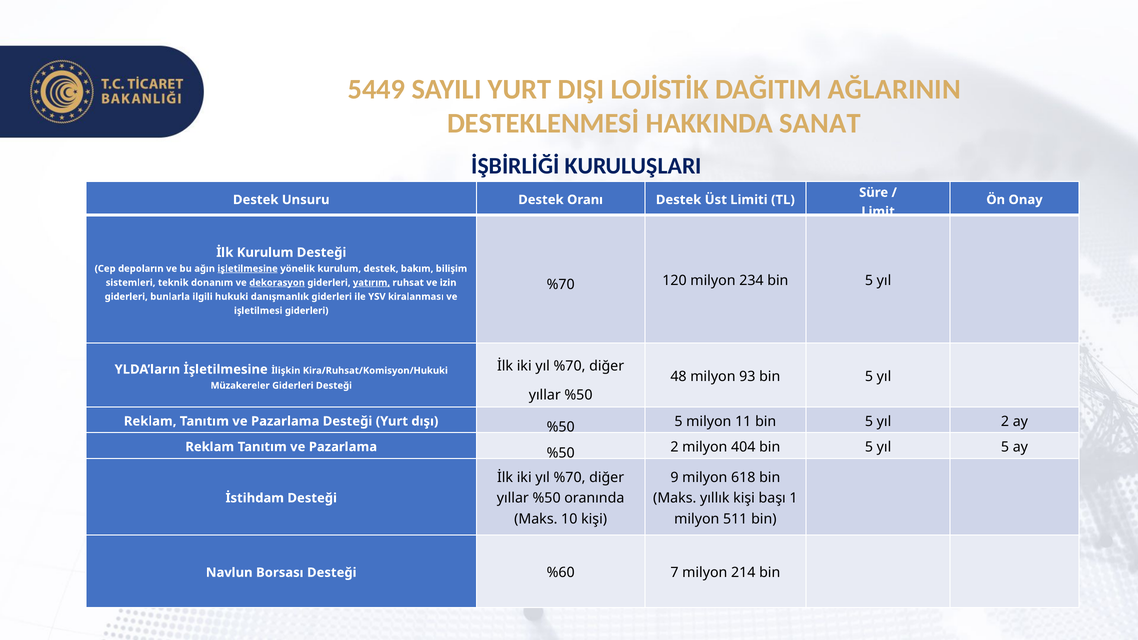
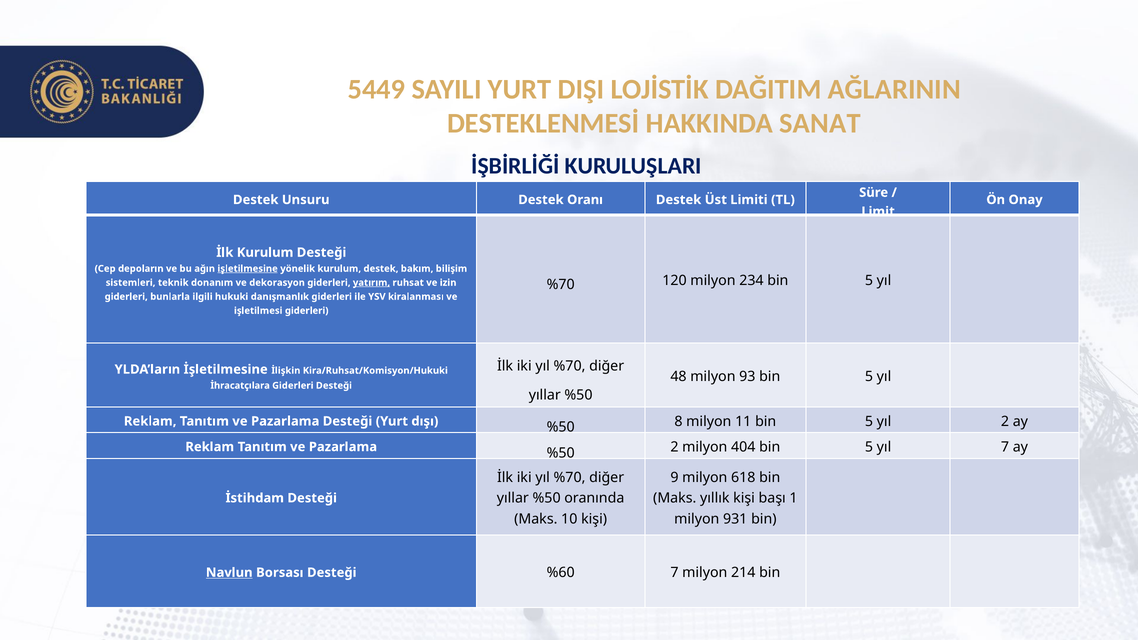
dekorasyon underline: present -> none
Müzakereler: Müzakereler -> İhracatçılara
5 at (679, 421): 5 -> 8
yıl 5: 5 -> 7
511: 511 -> 931
Navlun underline: none -> present
